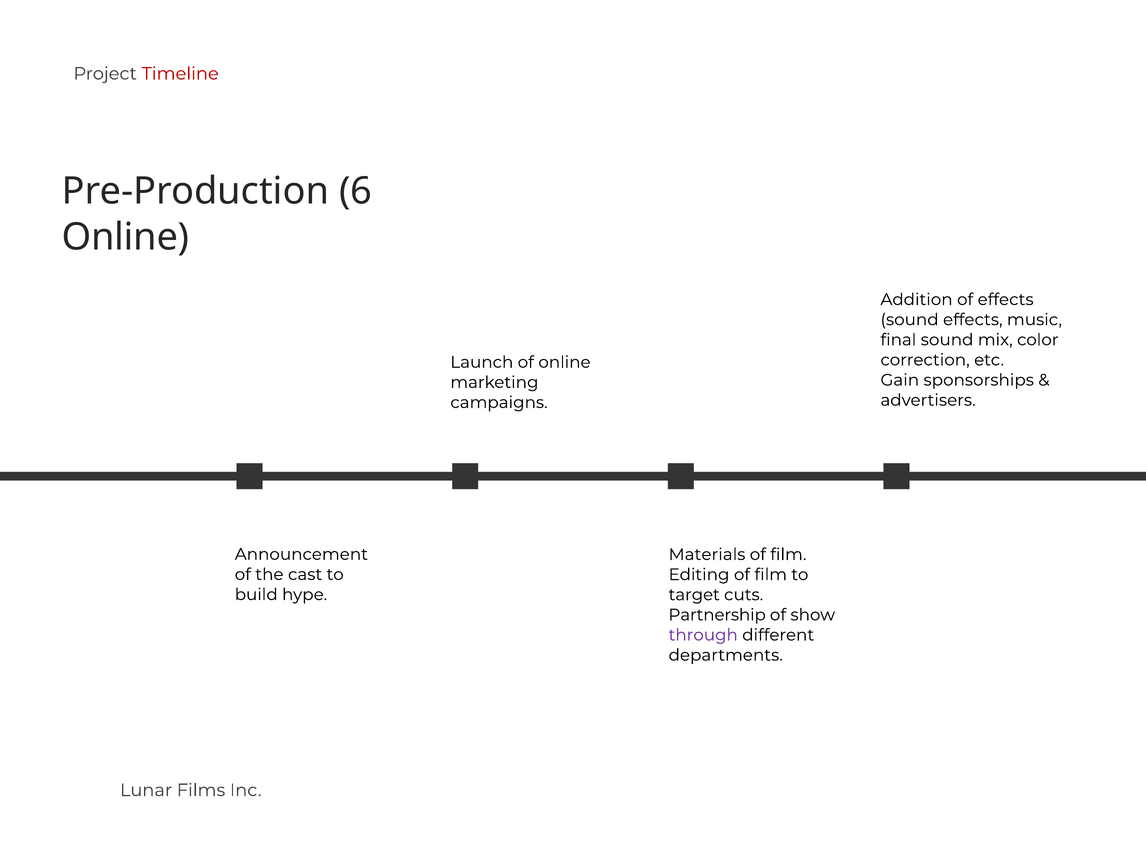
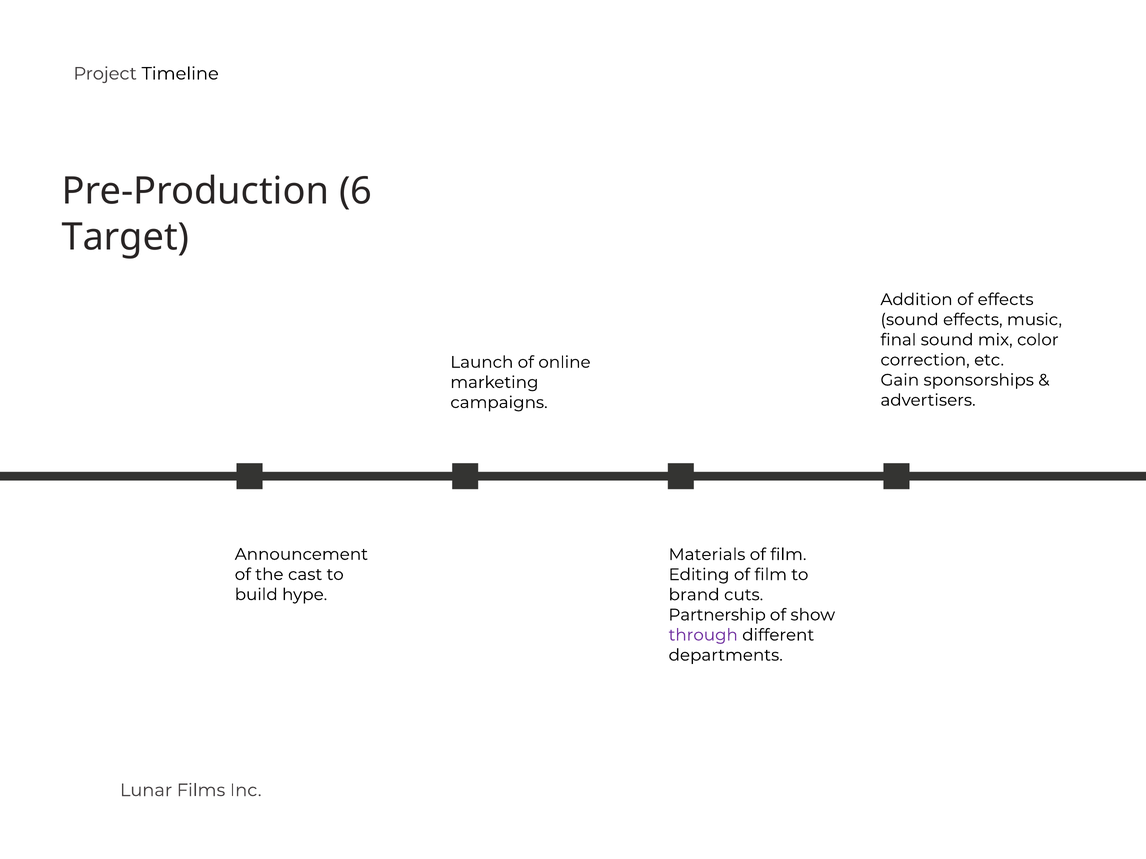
Timeline colour: red -> black
Online at (125, 237): Online -> Target
target: target -> brand
